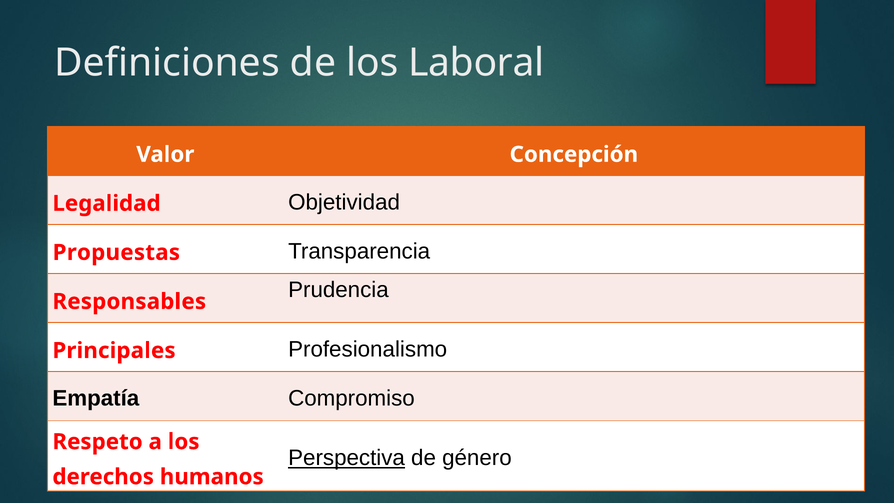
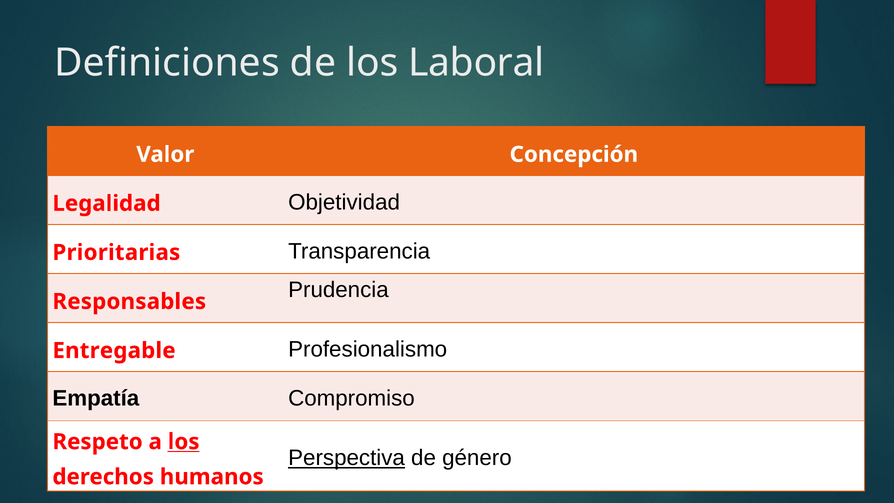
Propuestas: Propuestas -> Prioritarias
Principales: Principales -> Entregable
los at (184, 442) underline: none -> present
